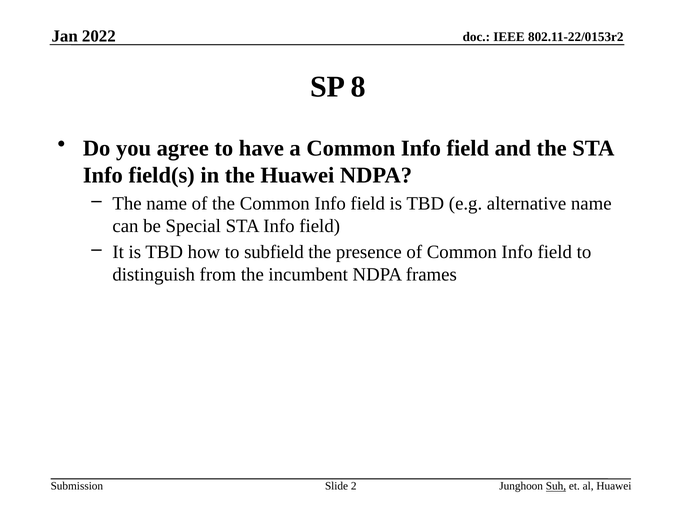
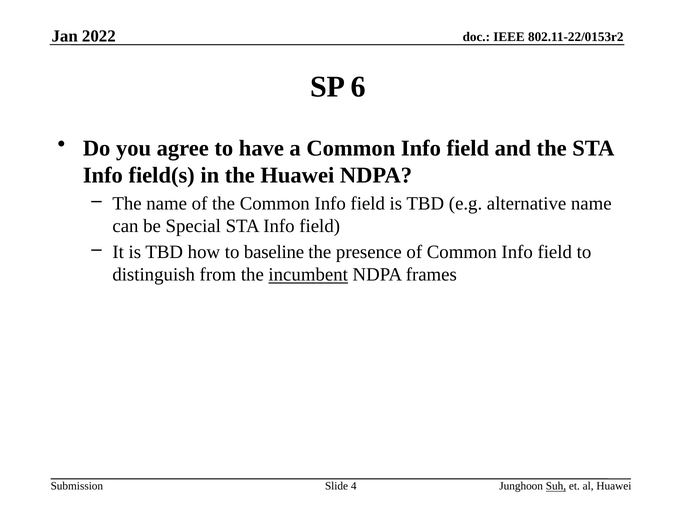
8: 8 -> 6
subfield: subfield -> baseline
incumbent underline: none -> present
2: 2 -> 4
